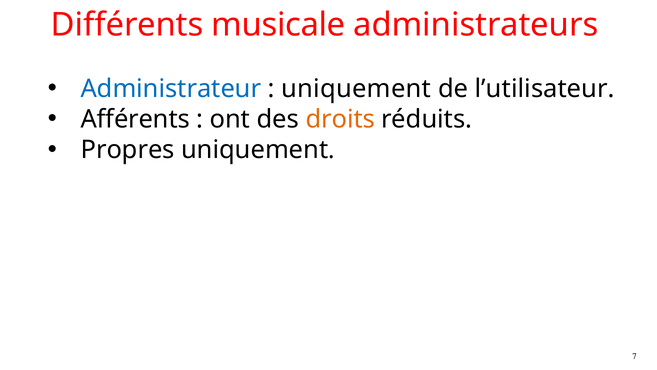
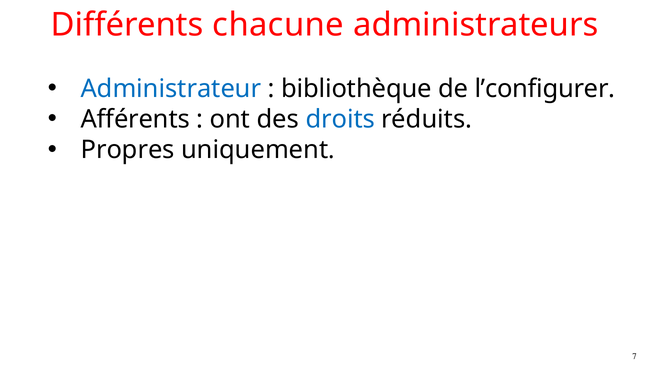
musicale: musicale -> chacune
uniquement at (356, 89): uniquement -> bibliothèque
l’utilisateur: l’utilisateur -> l’configurer
droits colour: orange -> blue
